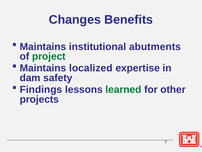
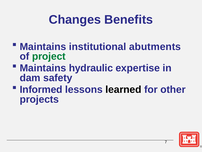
localized: localized -> hydraulic
Findings: Findings -> Informed
learned colour: green -> black
